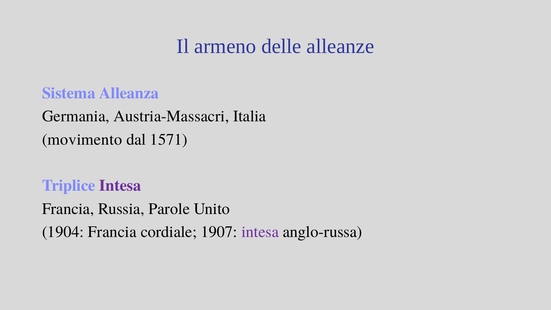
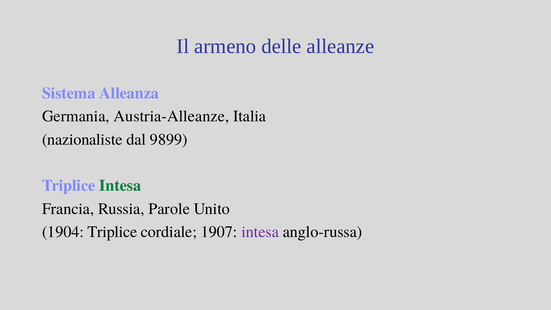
Austria-Massacri: Austria-Massacri -> Austria-Alleanze
movimento: movimento -> nazionaliste
1571: 1571 -> 9899
Intesa at (120, 186) colour: purple -> green
1904 Francia: Francia -> Triplice
